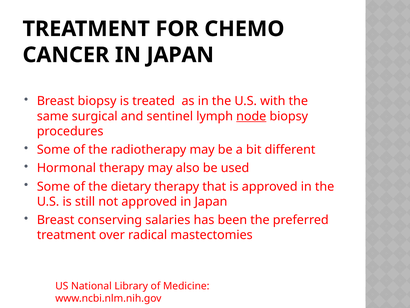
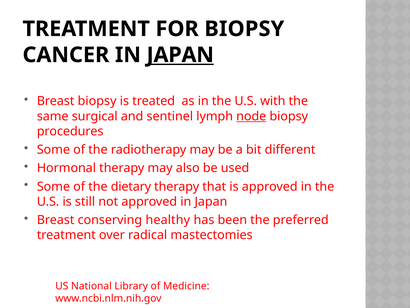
FOR CHEMO: CHEMO -> BIOPSY
JAPAN at (180, 55) underline: none -> present
salaries: salaries -> healthy
